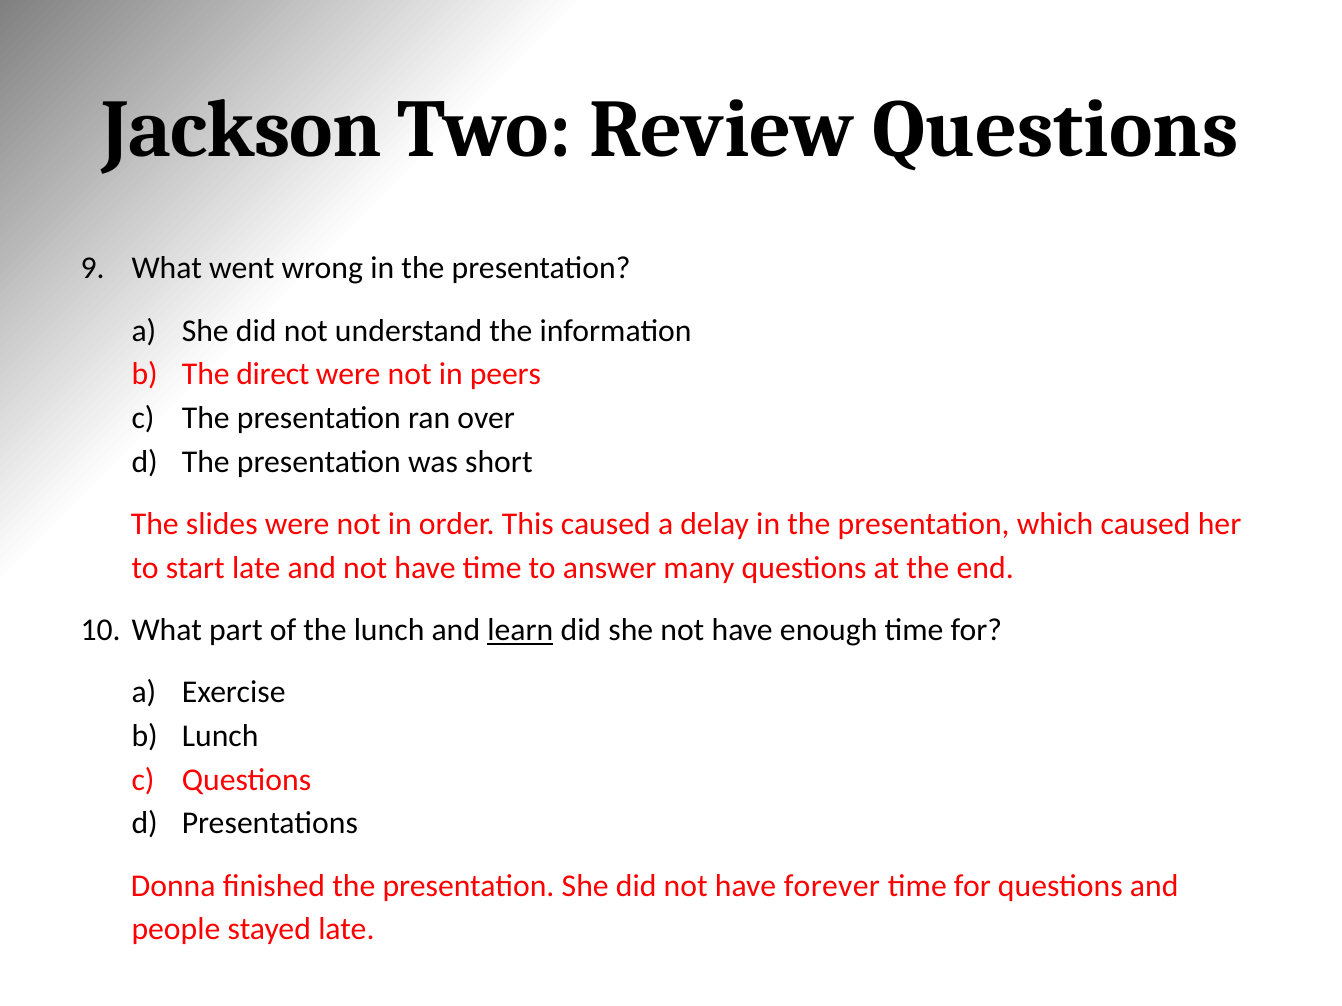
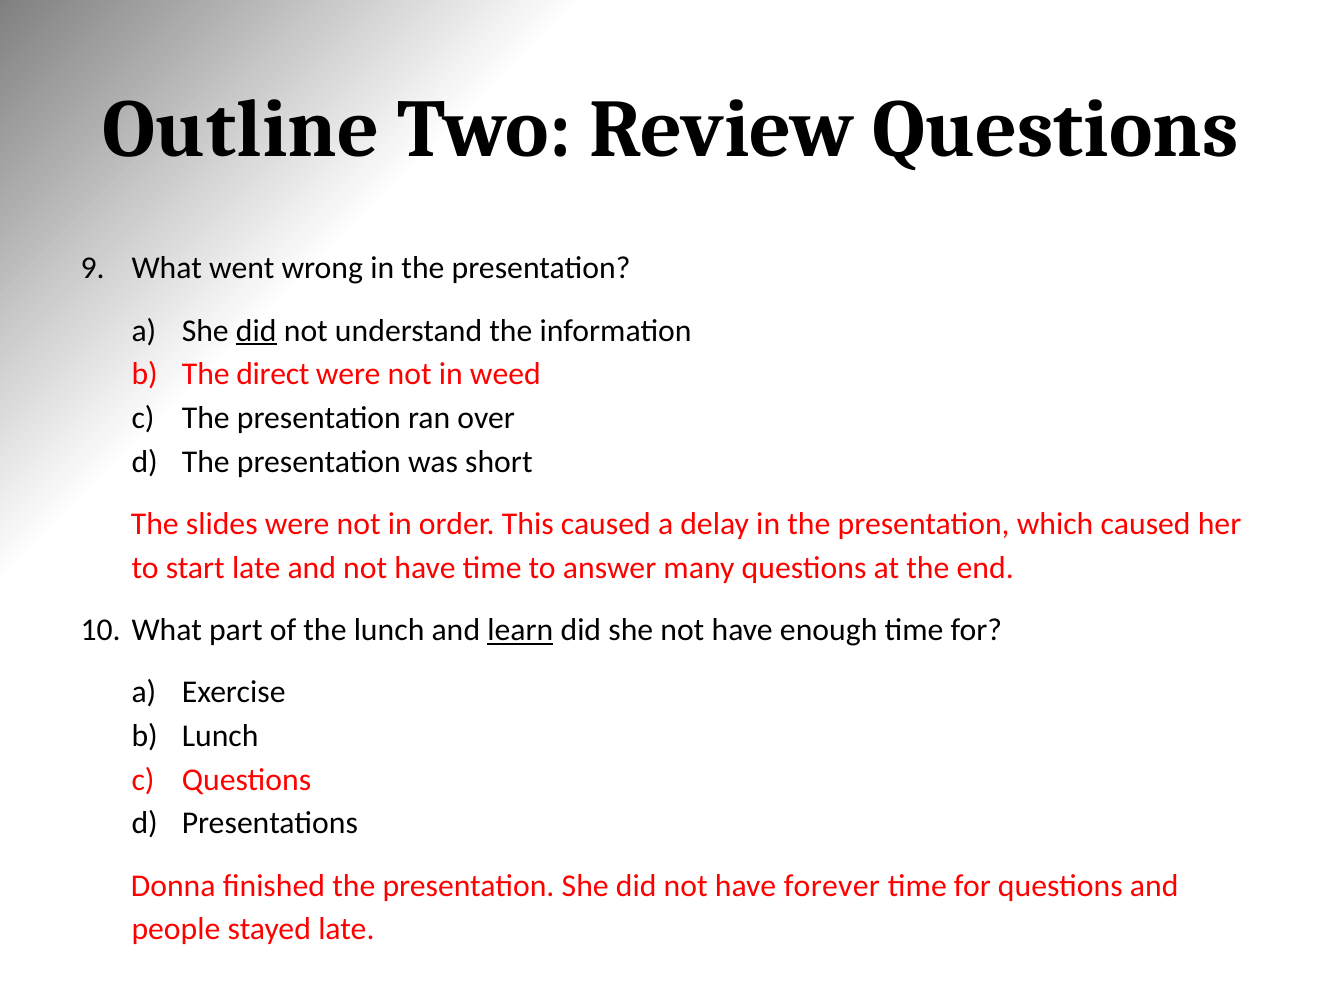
Jackson: Jackson -> Outline
did at (256, 331) underline: none -> present
peers: peers -> weed
